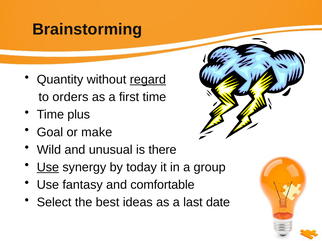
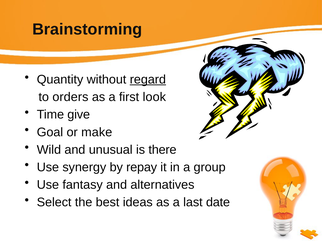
first time: time -> look
plus: plus -> give
Use at (48, 167) underline: present -> none
today: today -> repay
comfortable: comfortable -> alternatives
